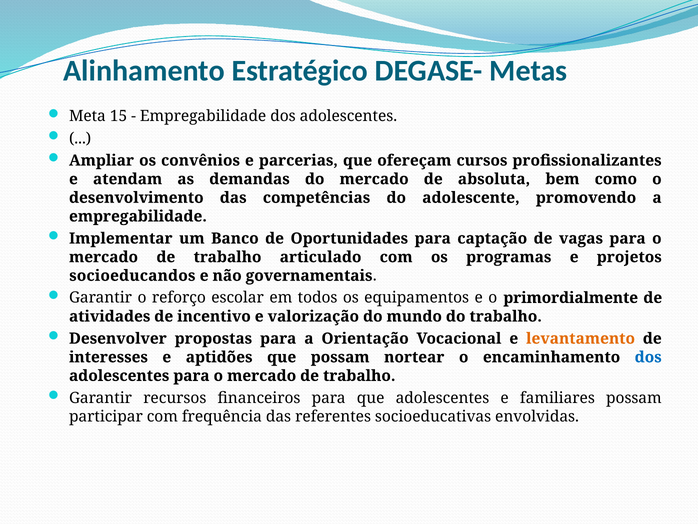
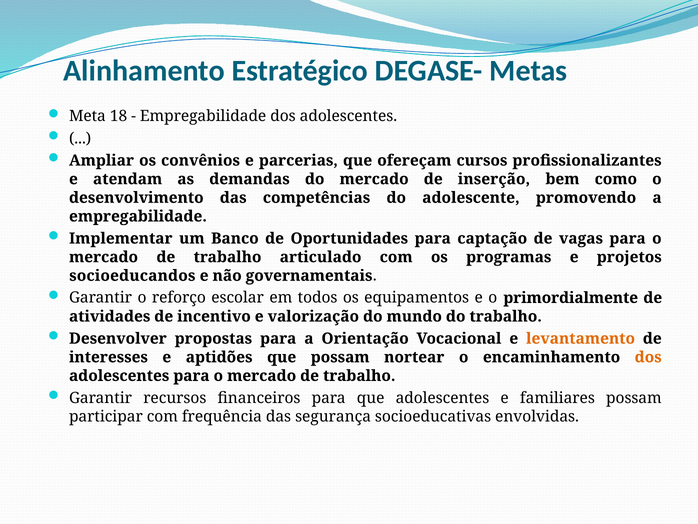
15: 15 -> 18
absoluta: absoluta -> inserção
dos at (648, 357) colour: blue -> orange
referentes: referentes -> segurança
